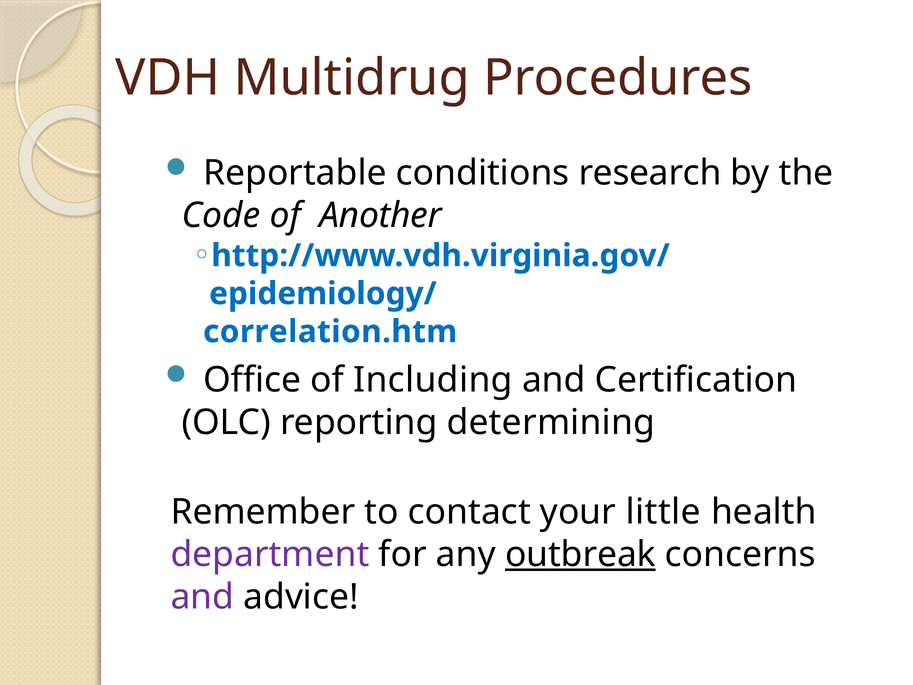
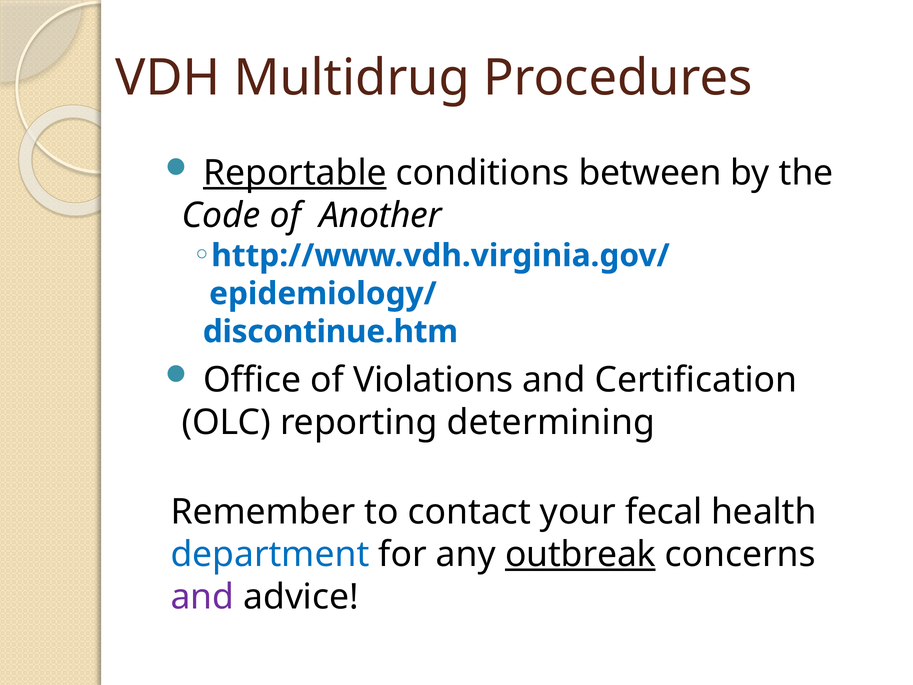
Reportable underline: none -> present
research: research -> between
correlation.htm: correlation.htm -> discontinue.htm
Including: Including -> Violations
little: little -> fecal
department colour: purple -> blue
